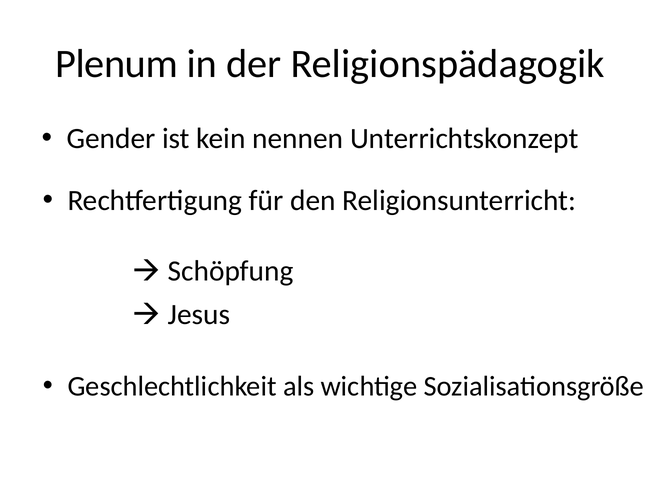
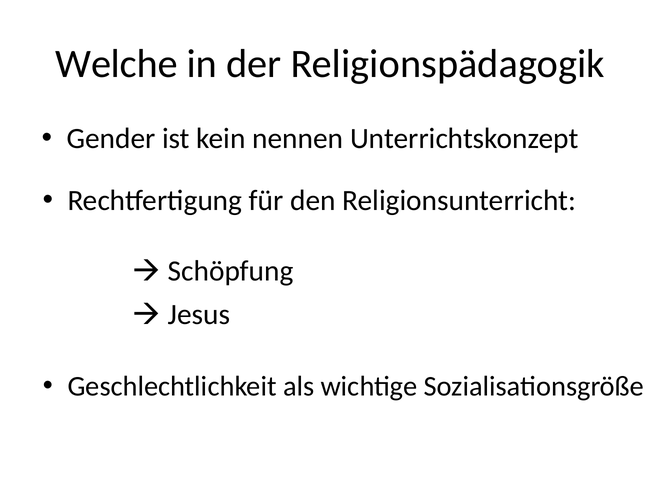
Plenum: Plenum -> Welche
